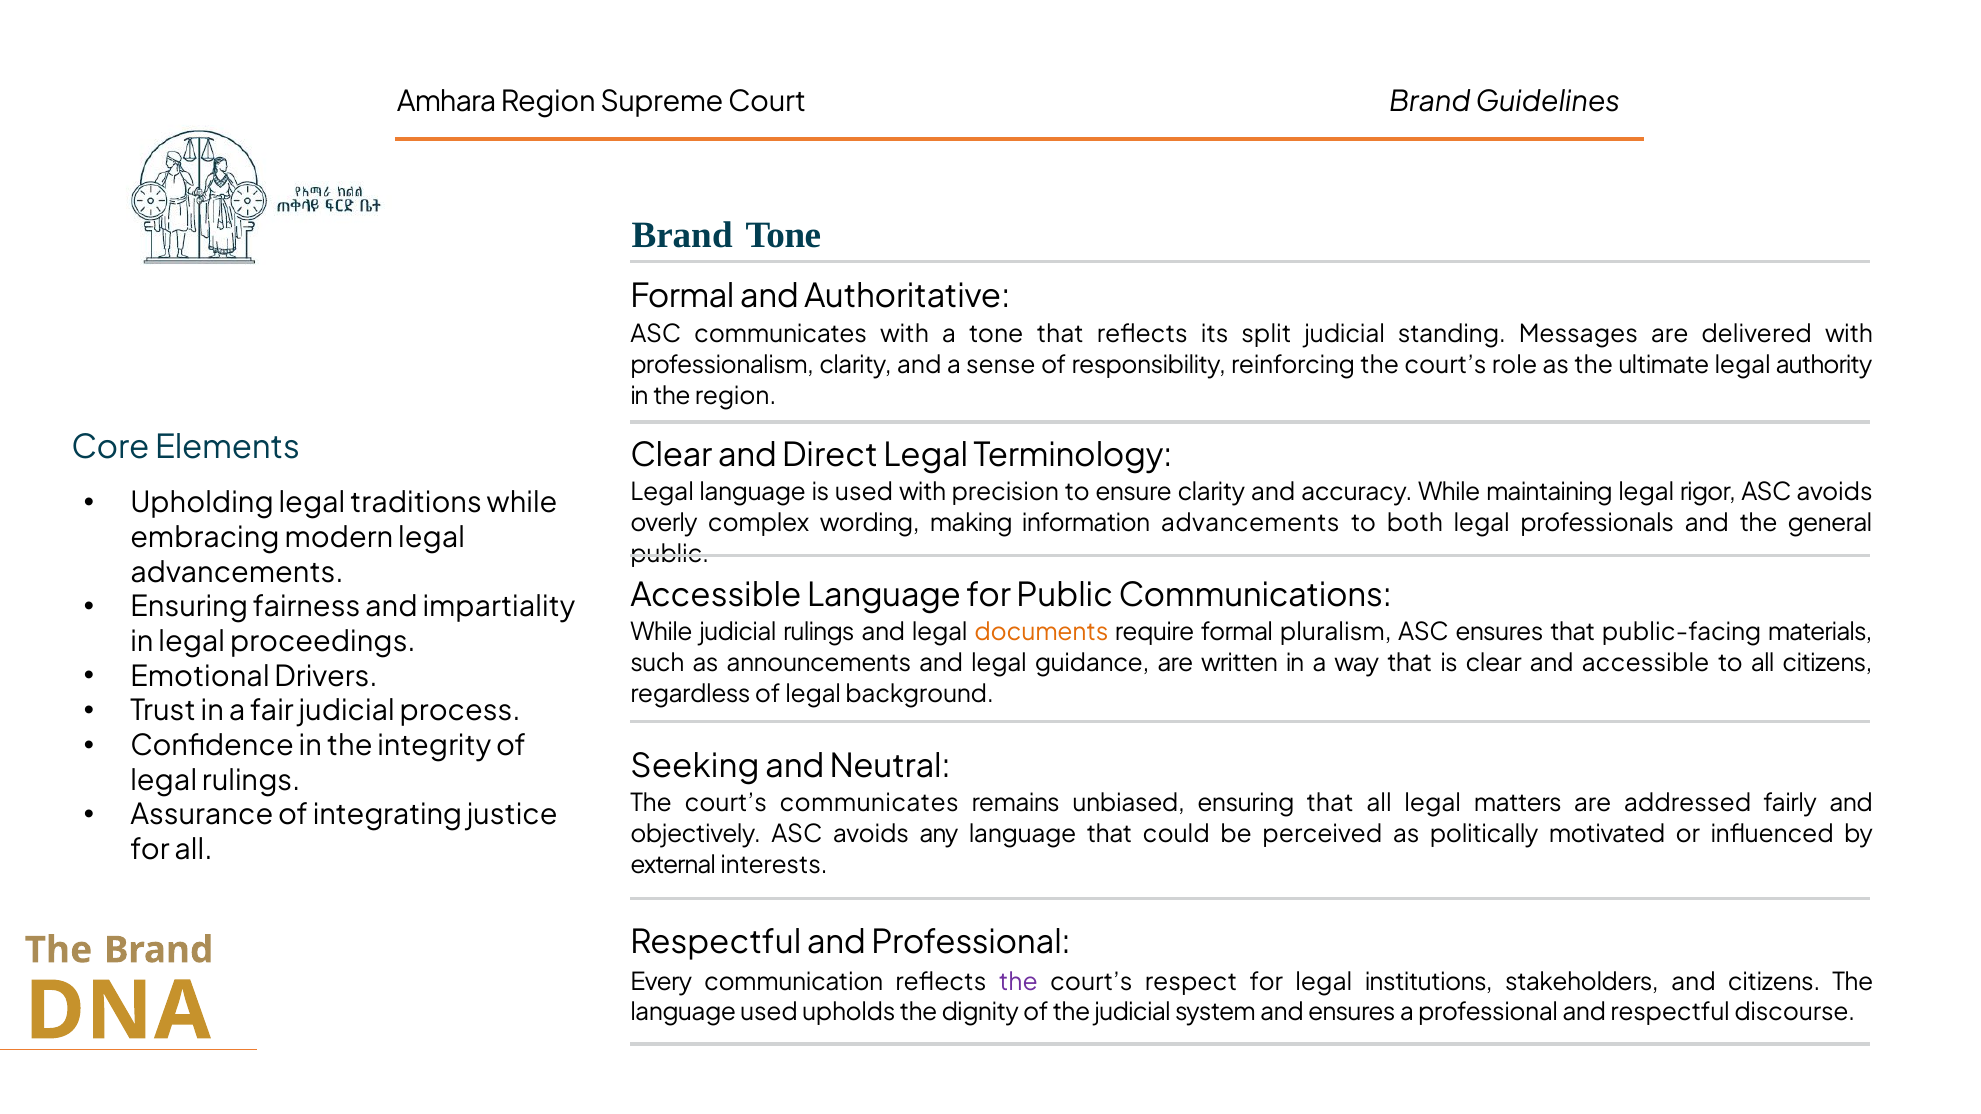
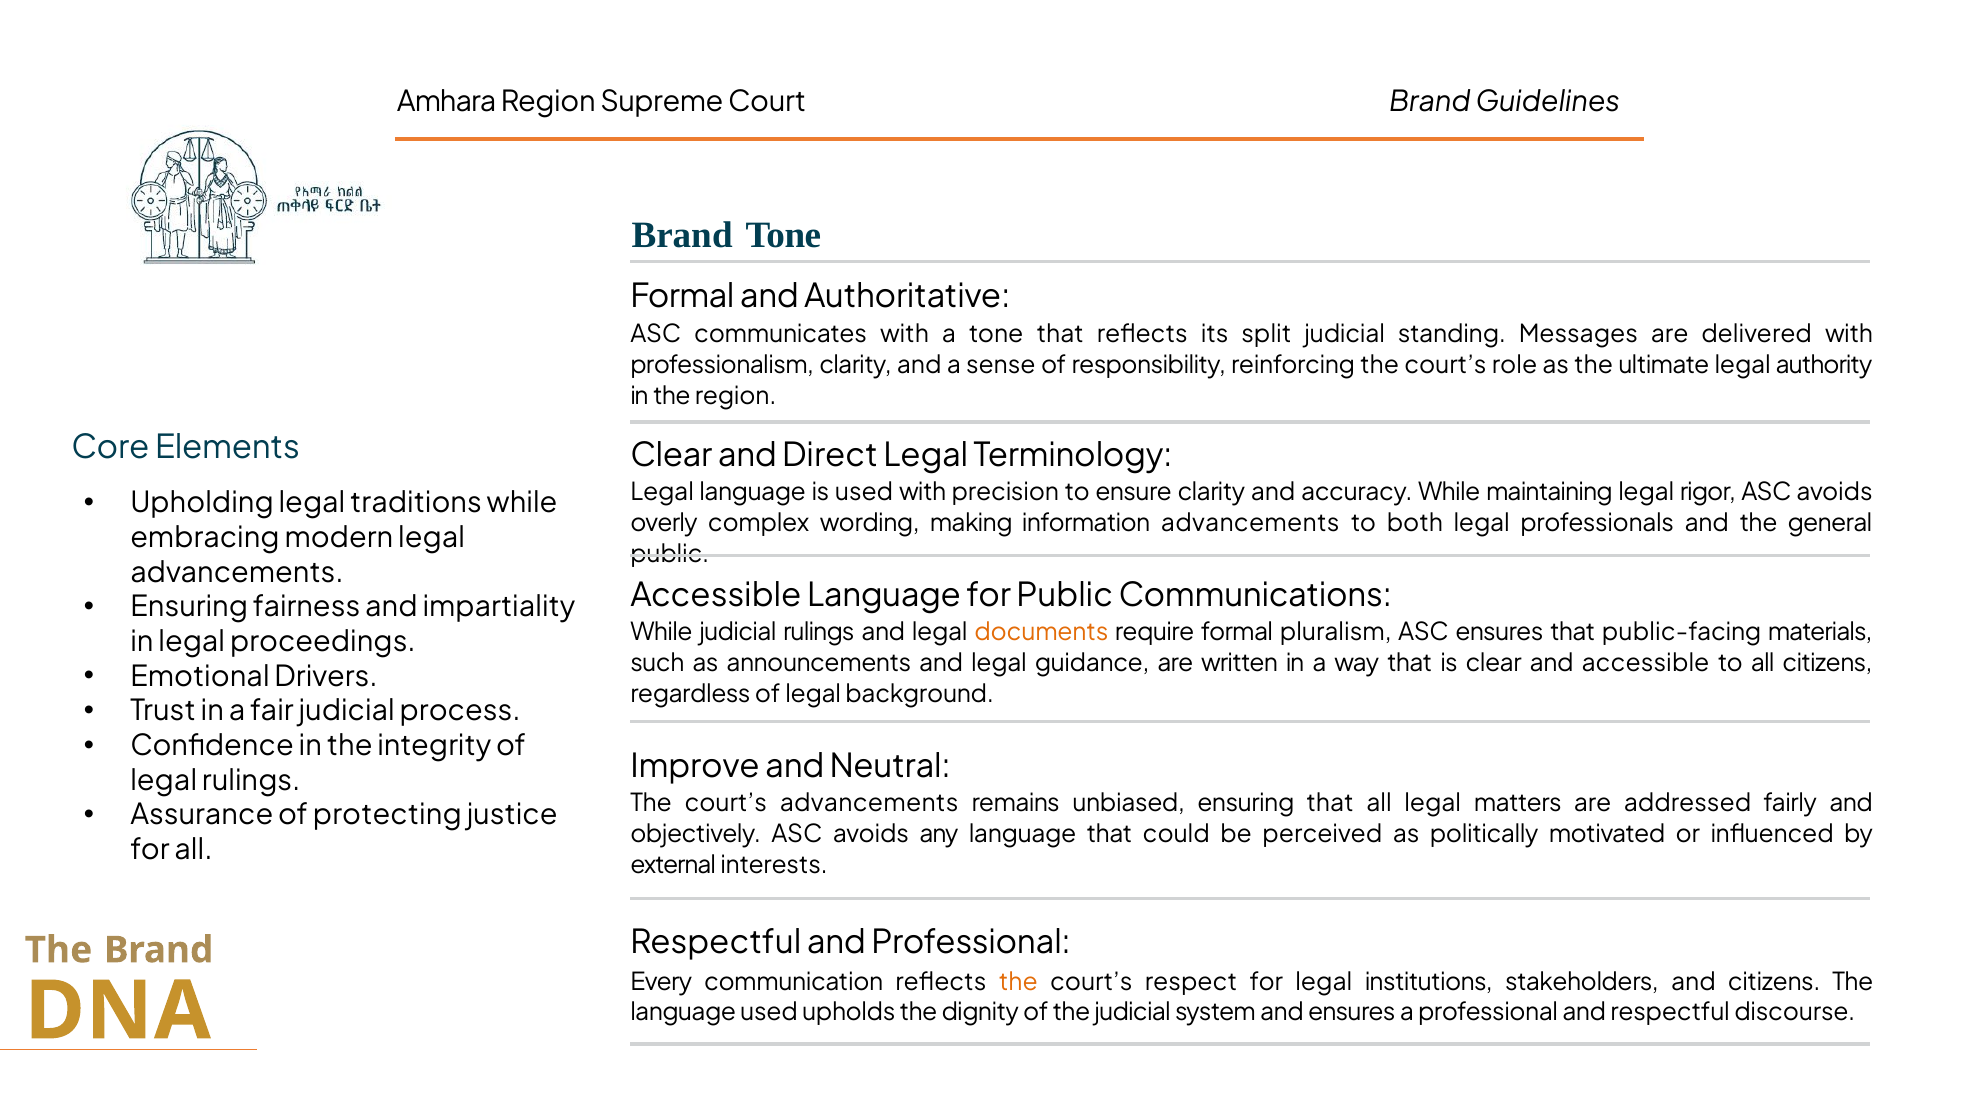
Seeking: Seeking -> Improve
court’s communicates: communicates -> advancements
integrating: integrating -> protecting
the at (1018, 982) colour: purple -> orange
